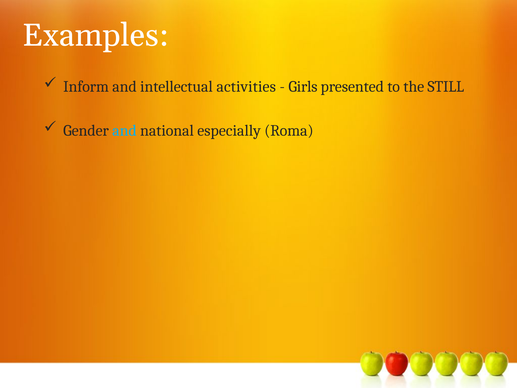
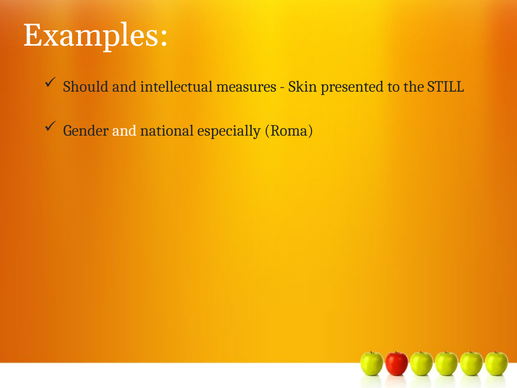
Inform: Inform -> Should
activities: activities -> measures
Girls: Girls -> Skin
and at (125, 131) colour: light blue -> white
